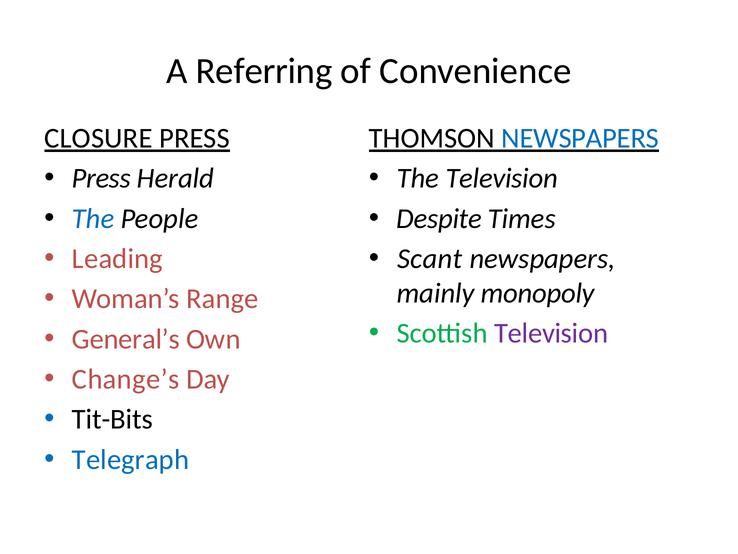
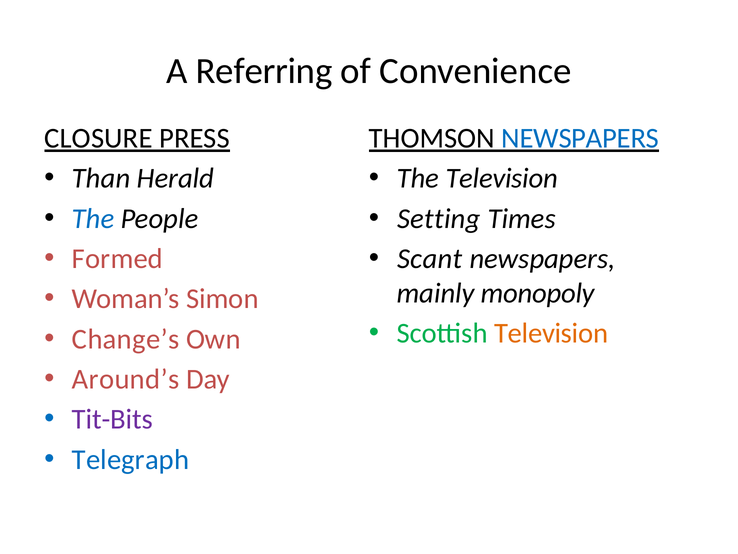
Press at (101, 178): Press -> Than
Despite: Despite -> Setting
Leading: Leading -> Formed
Range: Range -> Simon
Television at (551, 333) colour: purple -> orange
General’s: General’s -> Change’s
Change’s: Change’s -> Around’s
Tit-Bits colour: black -> purple
